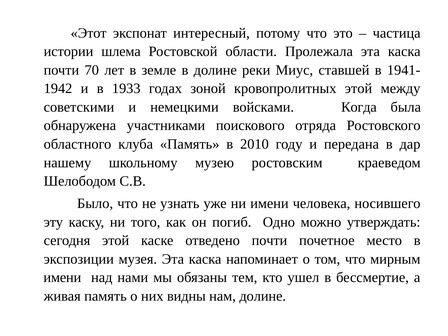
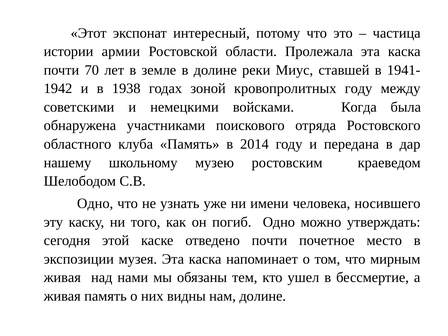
шлема: шлема -> армии
1933: 1933 -> 1938
кровопролитных этой: этой -> году
2010: 2010 -> 2014
Было at (95, 203): Было -> Одно
имени at (62, 278): имени -> живая
